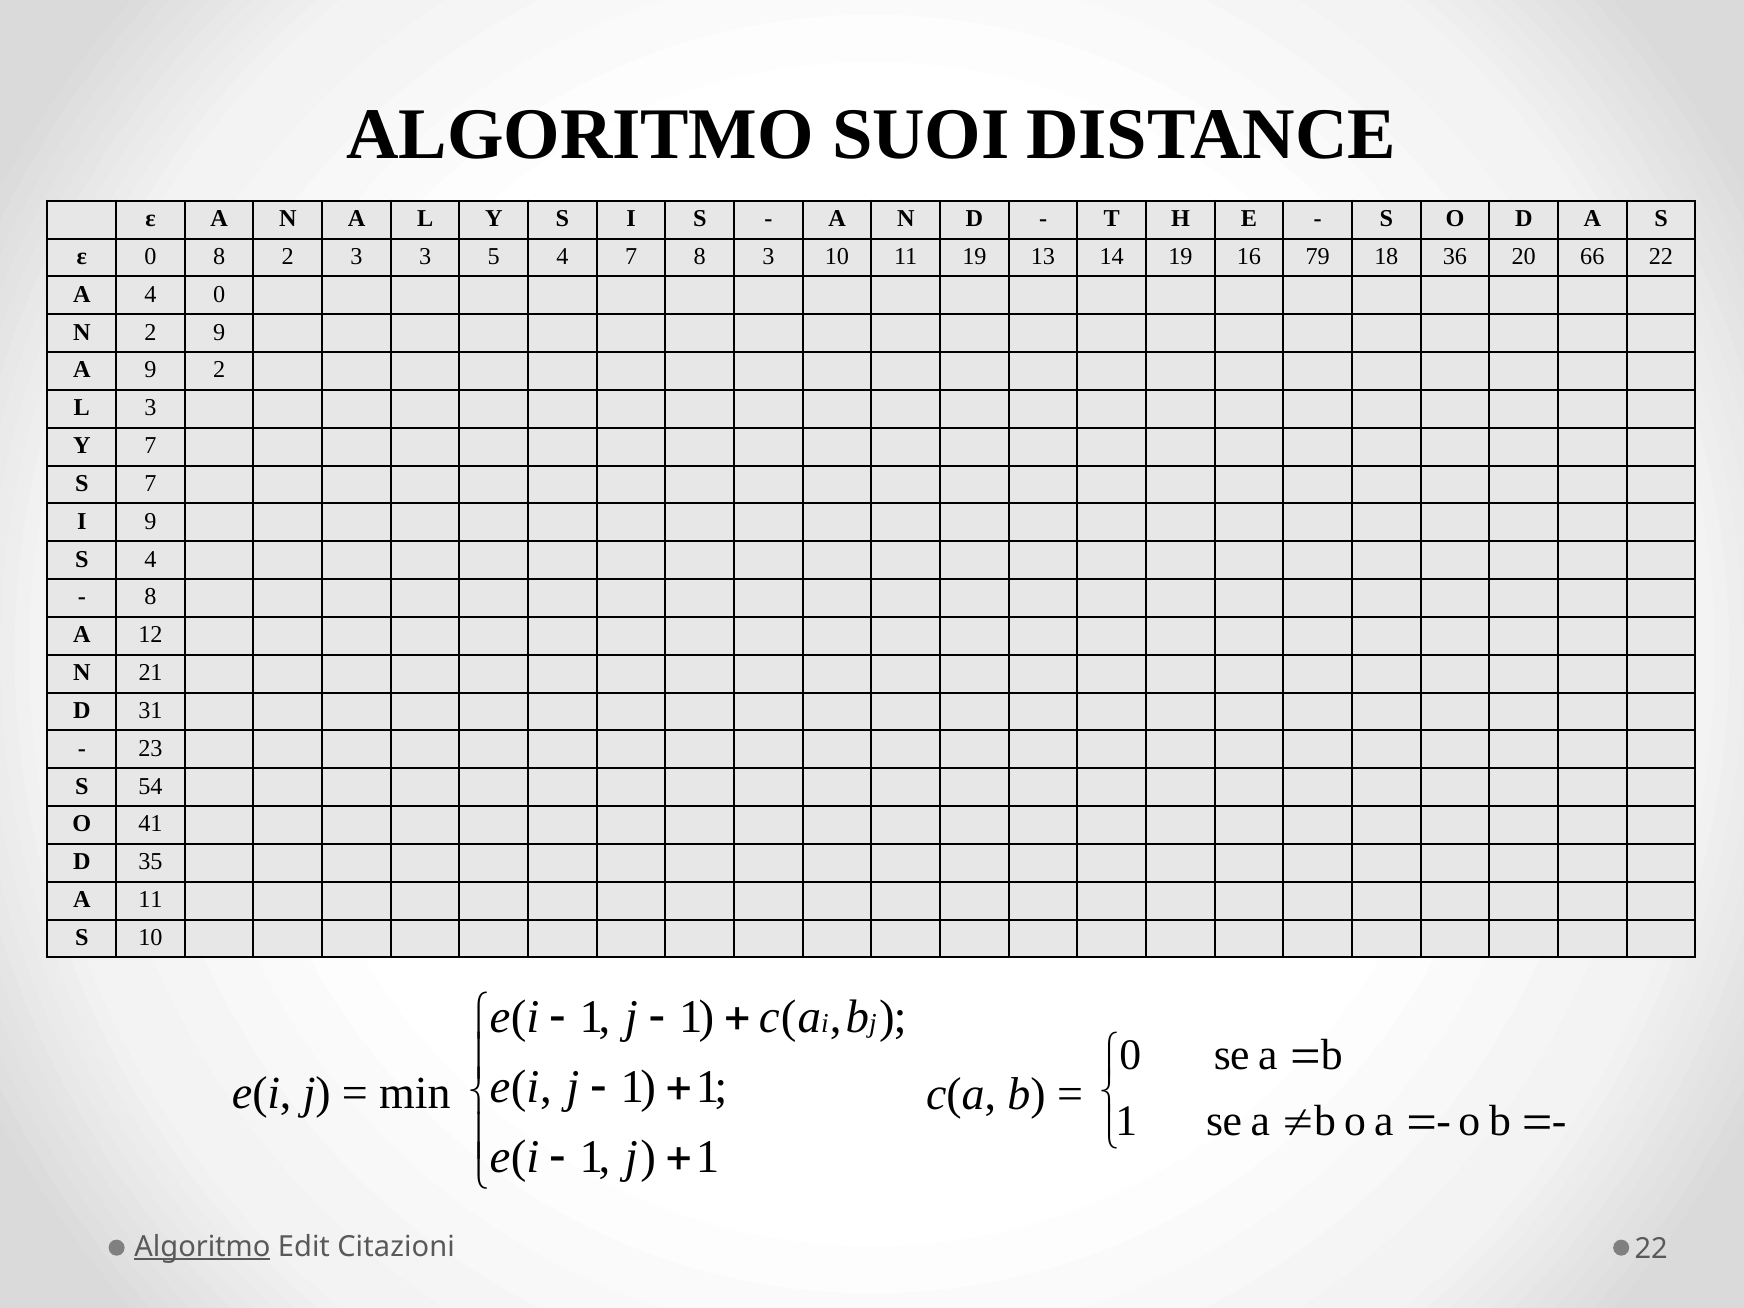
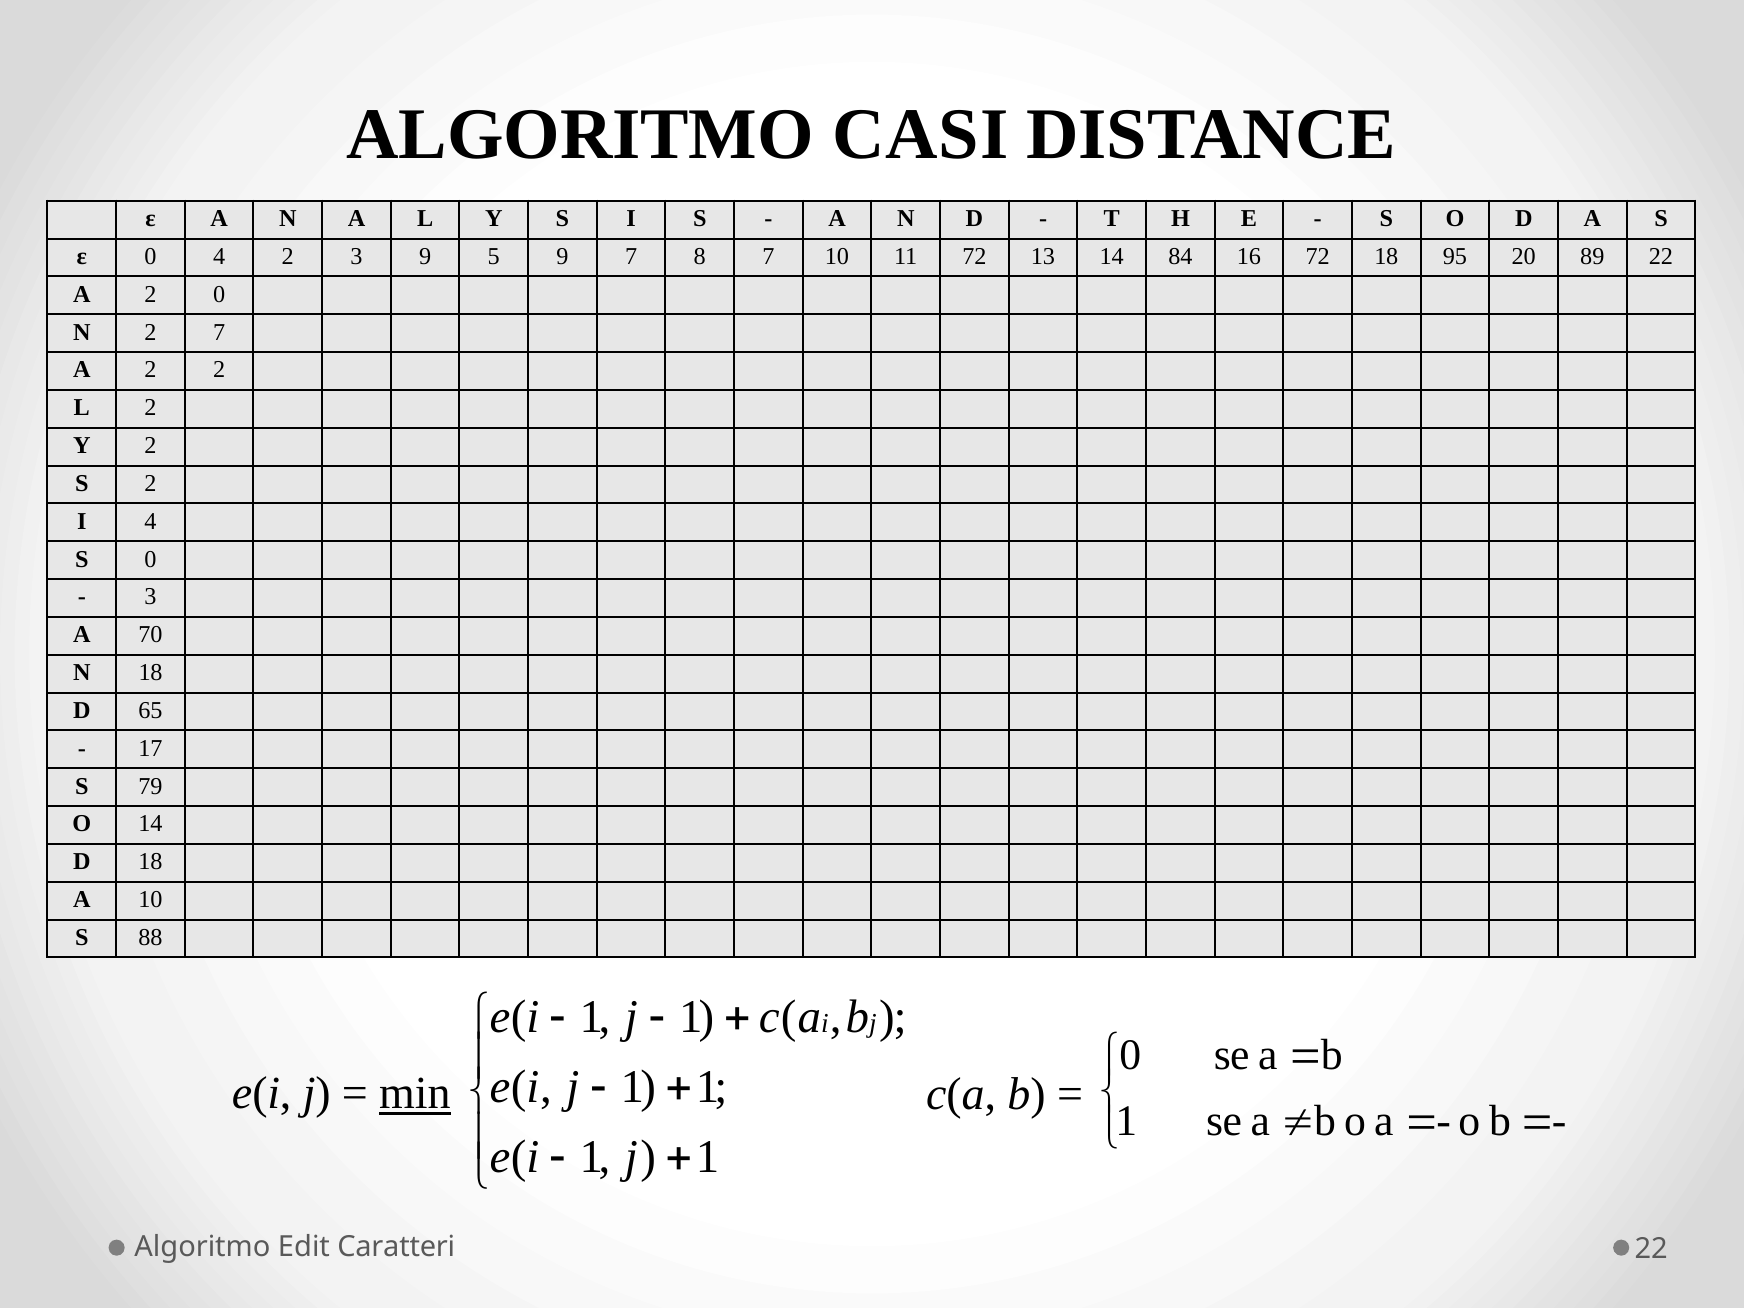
SUOI: SUOI -> CASI
0 8: 8 -> 4
3 3: 3 -> 9
5 4: 4 -> 9
8 3: 3 -> 7
11 19: 19 -> 72
14 19: 19 -> 84
16 79: 79 -> 72
36: 36 -> 95
66: 66 -> 89
4 at (150, 294): 4 -> 2
2 9: 9 -> 7
9 at (150, 370): 9 -> 2
L 3: 3 -> 2
Y 7: 7 -> 2
S 7: 7 -> 2
I 9: 9 -> 4
S 4: 4 -> 0
8 at (150, 597): 8 -> 3
12: 12 -> 70
N 21: 21 -> 18
31: 31 -> 65
23: 23 -> 17
54: 54 -> 79
O 41: 41 -> 14
D 35: 35 -> 18
A 11: 11 -> 10
S 10: 10 -> 88
min underline: none -> present
Algoritmo at (202, 1247) underline: present -> none
Citazioni: Citazioni -> Caratteri
